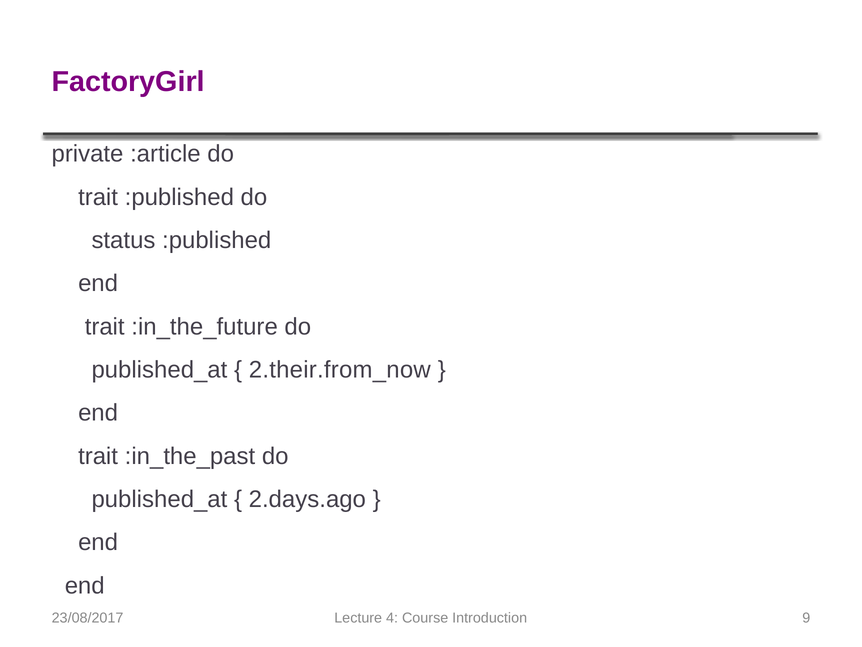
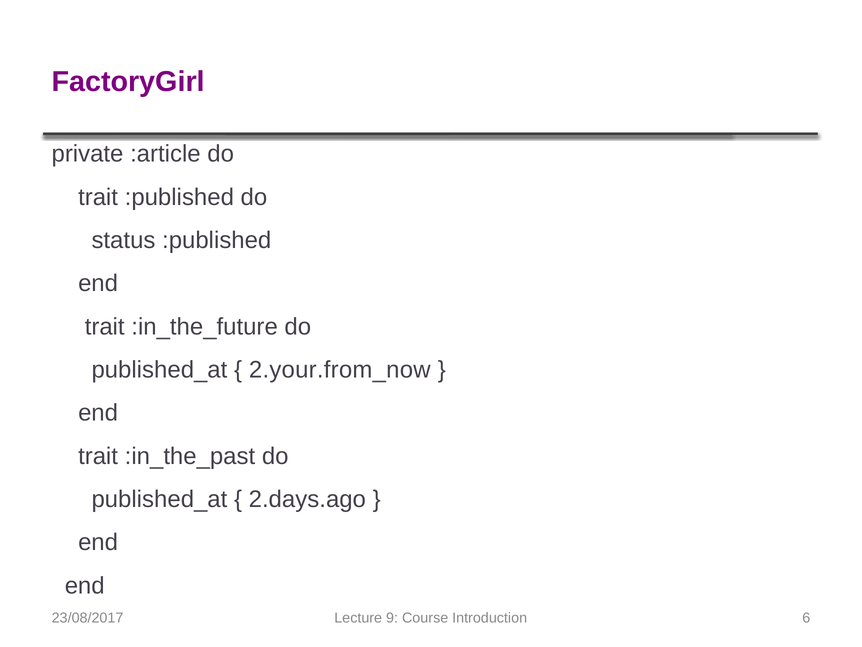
2.their.from_now: 2.their.from_now -> 2.your.from_now
4: 4 -> 9
9: 9 -> 6
